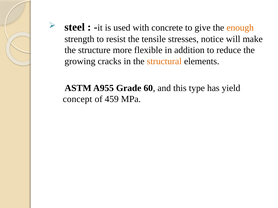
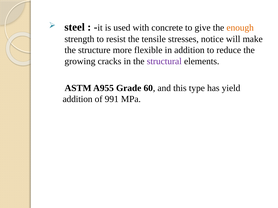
structural colour: orange -> purple
concept at (77, 99): concept -> addition
459: 459 -> 991
